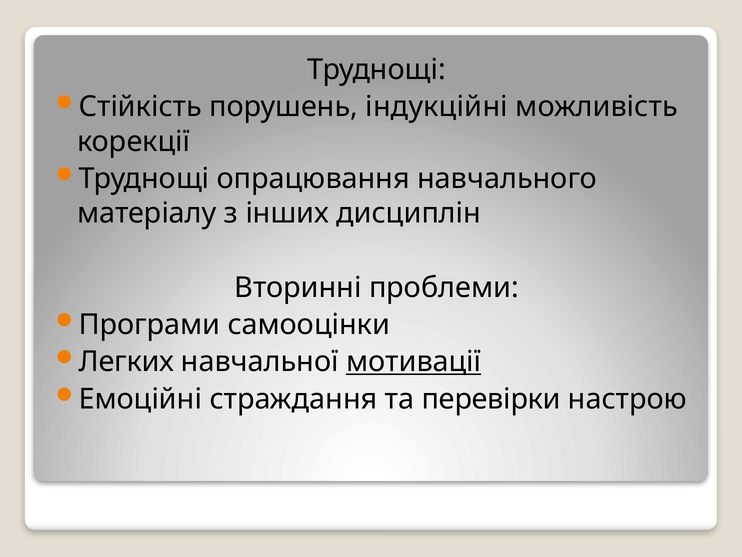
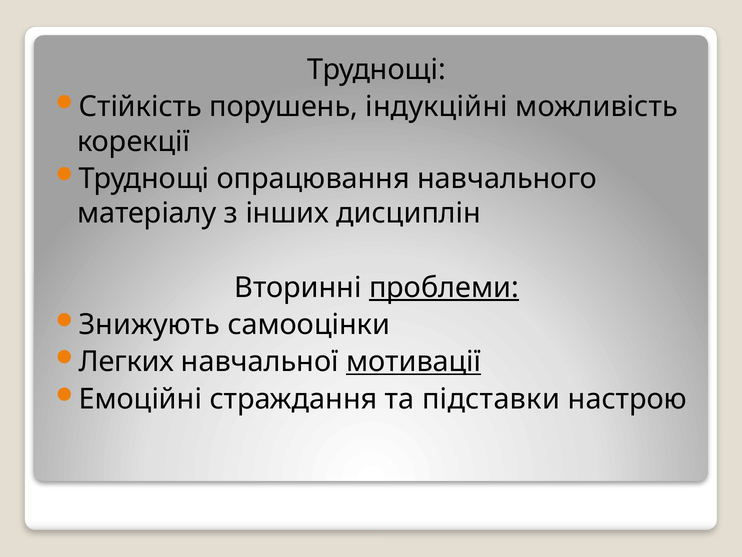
проблеми underline: none -> present
Програми: Програми -> Знижують
перевірки: перевірки -> підставки
